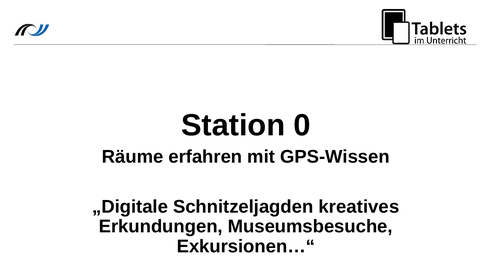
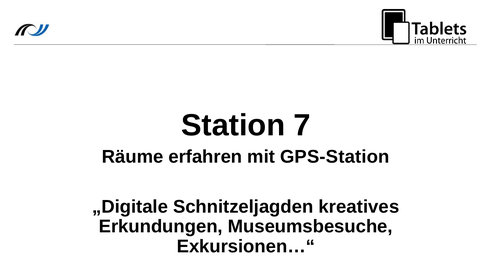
0: 0 -> 7
GPS-Wissen: GPS-Wissen -> GPS-Station
